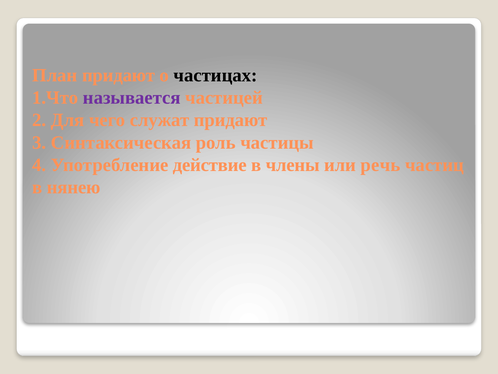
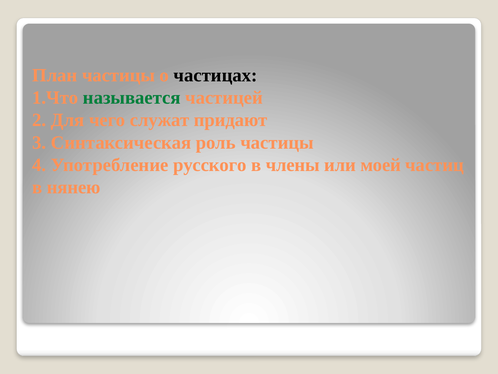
План придают: придают -> частицы
называется colour: purple -> green
действие: действие -> русского
речь: речь -> моей
